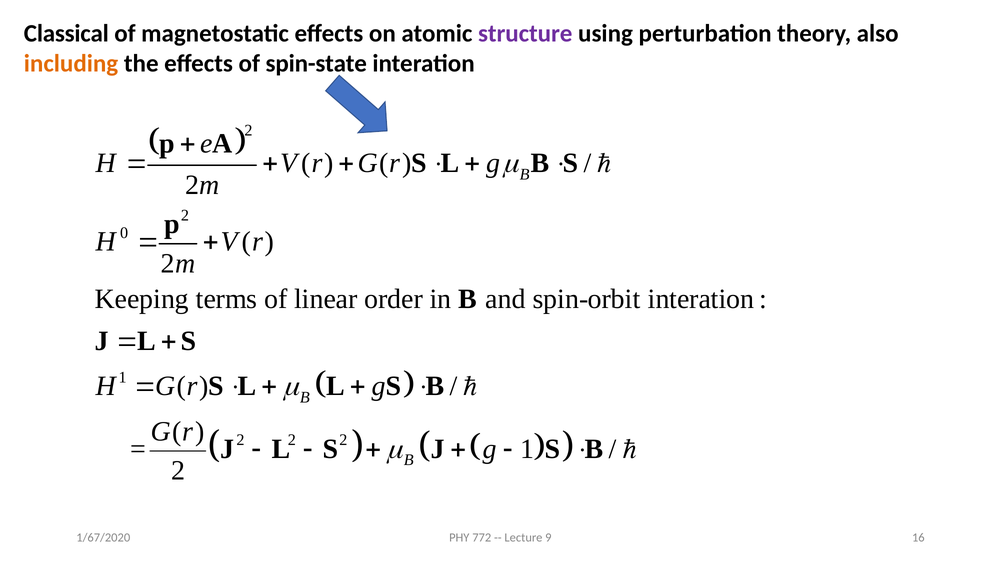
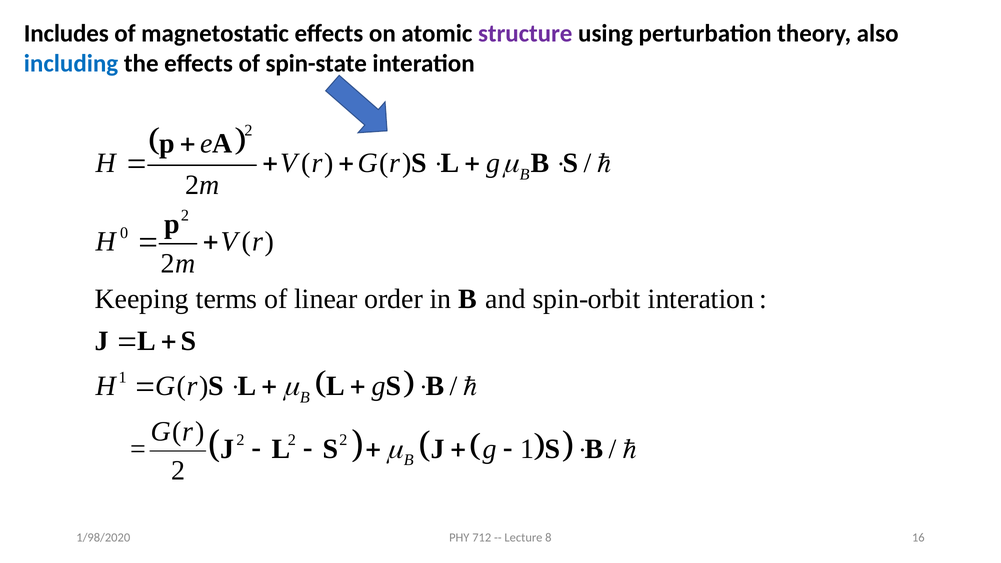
Classical: Classical -> Includes
including colour: orange -> blue
772: 772 -> 712
9: 9 -> 8
1/67/2020: 1/67/2020 -> 1/98/2020
